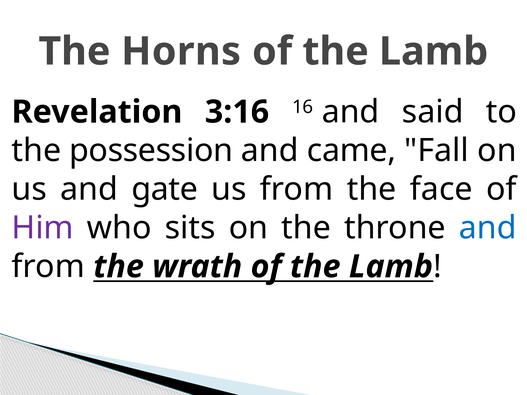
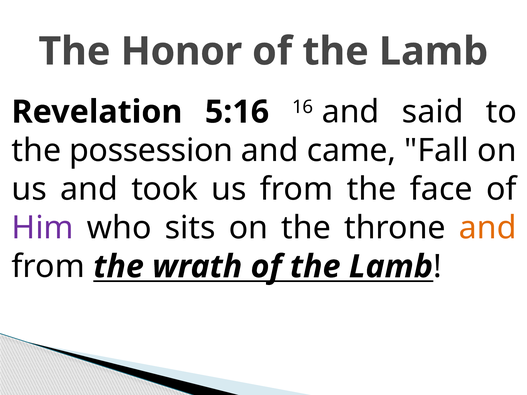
Horns: Horns -> Honor
3:16: 3:16 -> 5:16
gate: gate -> took
and at (488, 228) colour: blue -> orange
